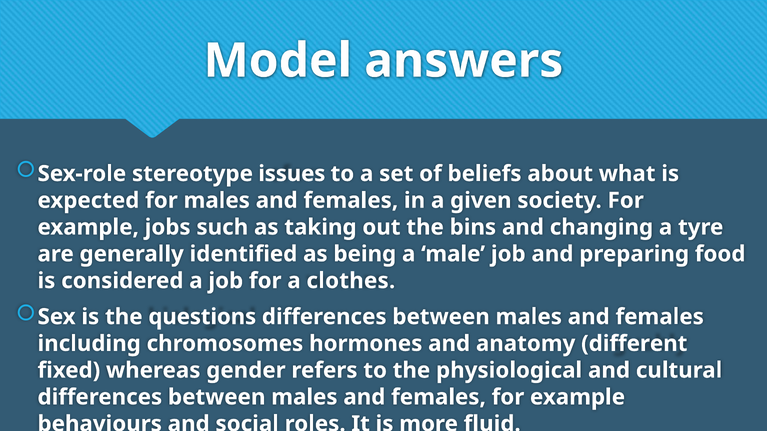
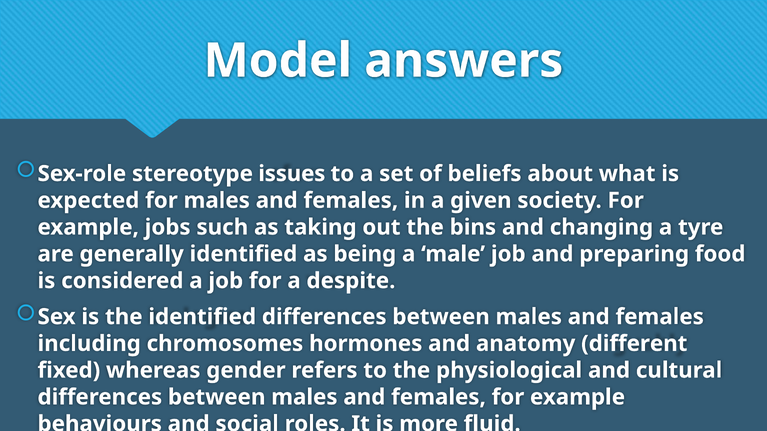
clothes: clothes -> despite
the questions: questions -> identified
